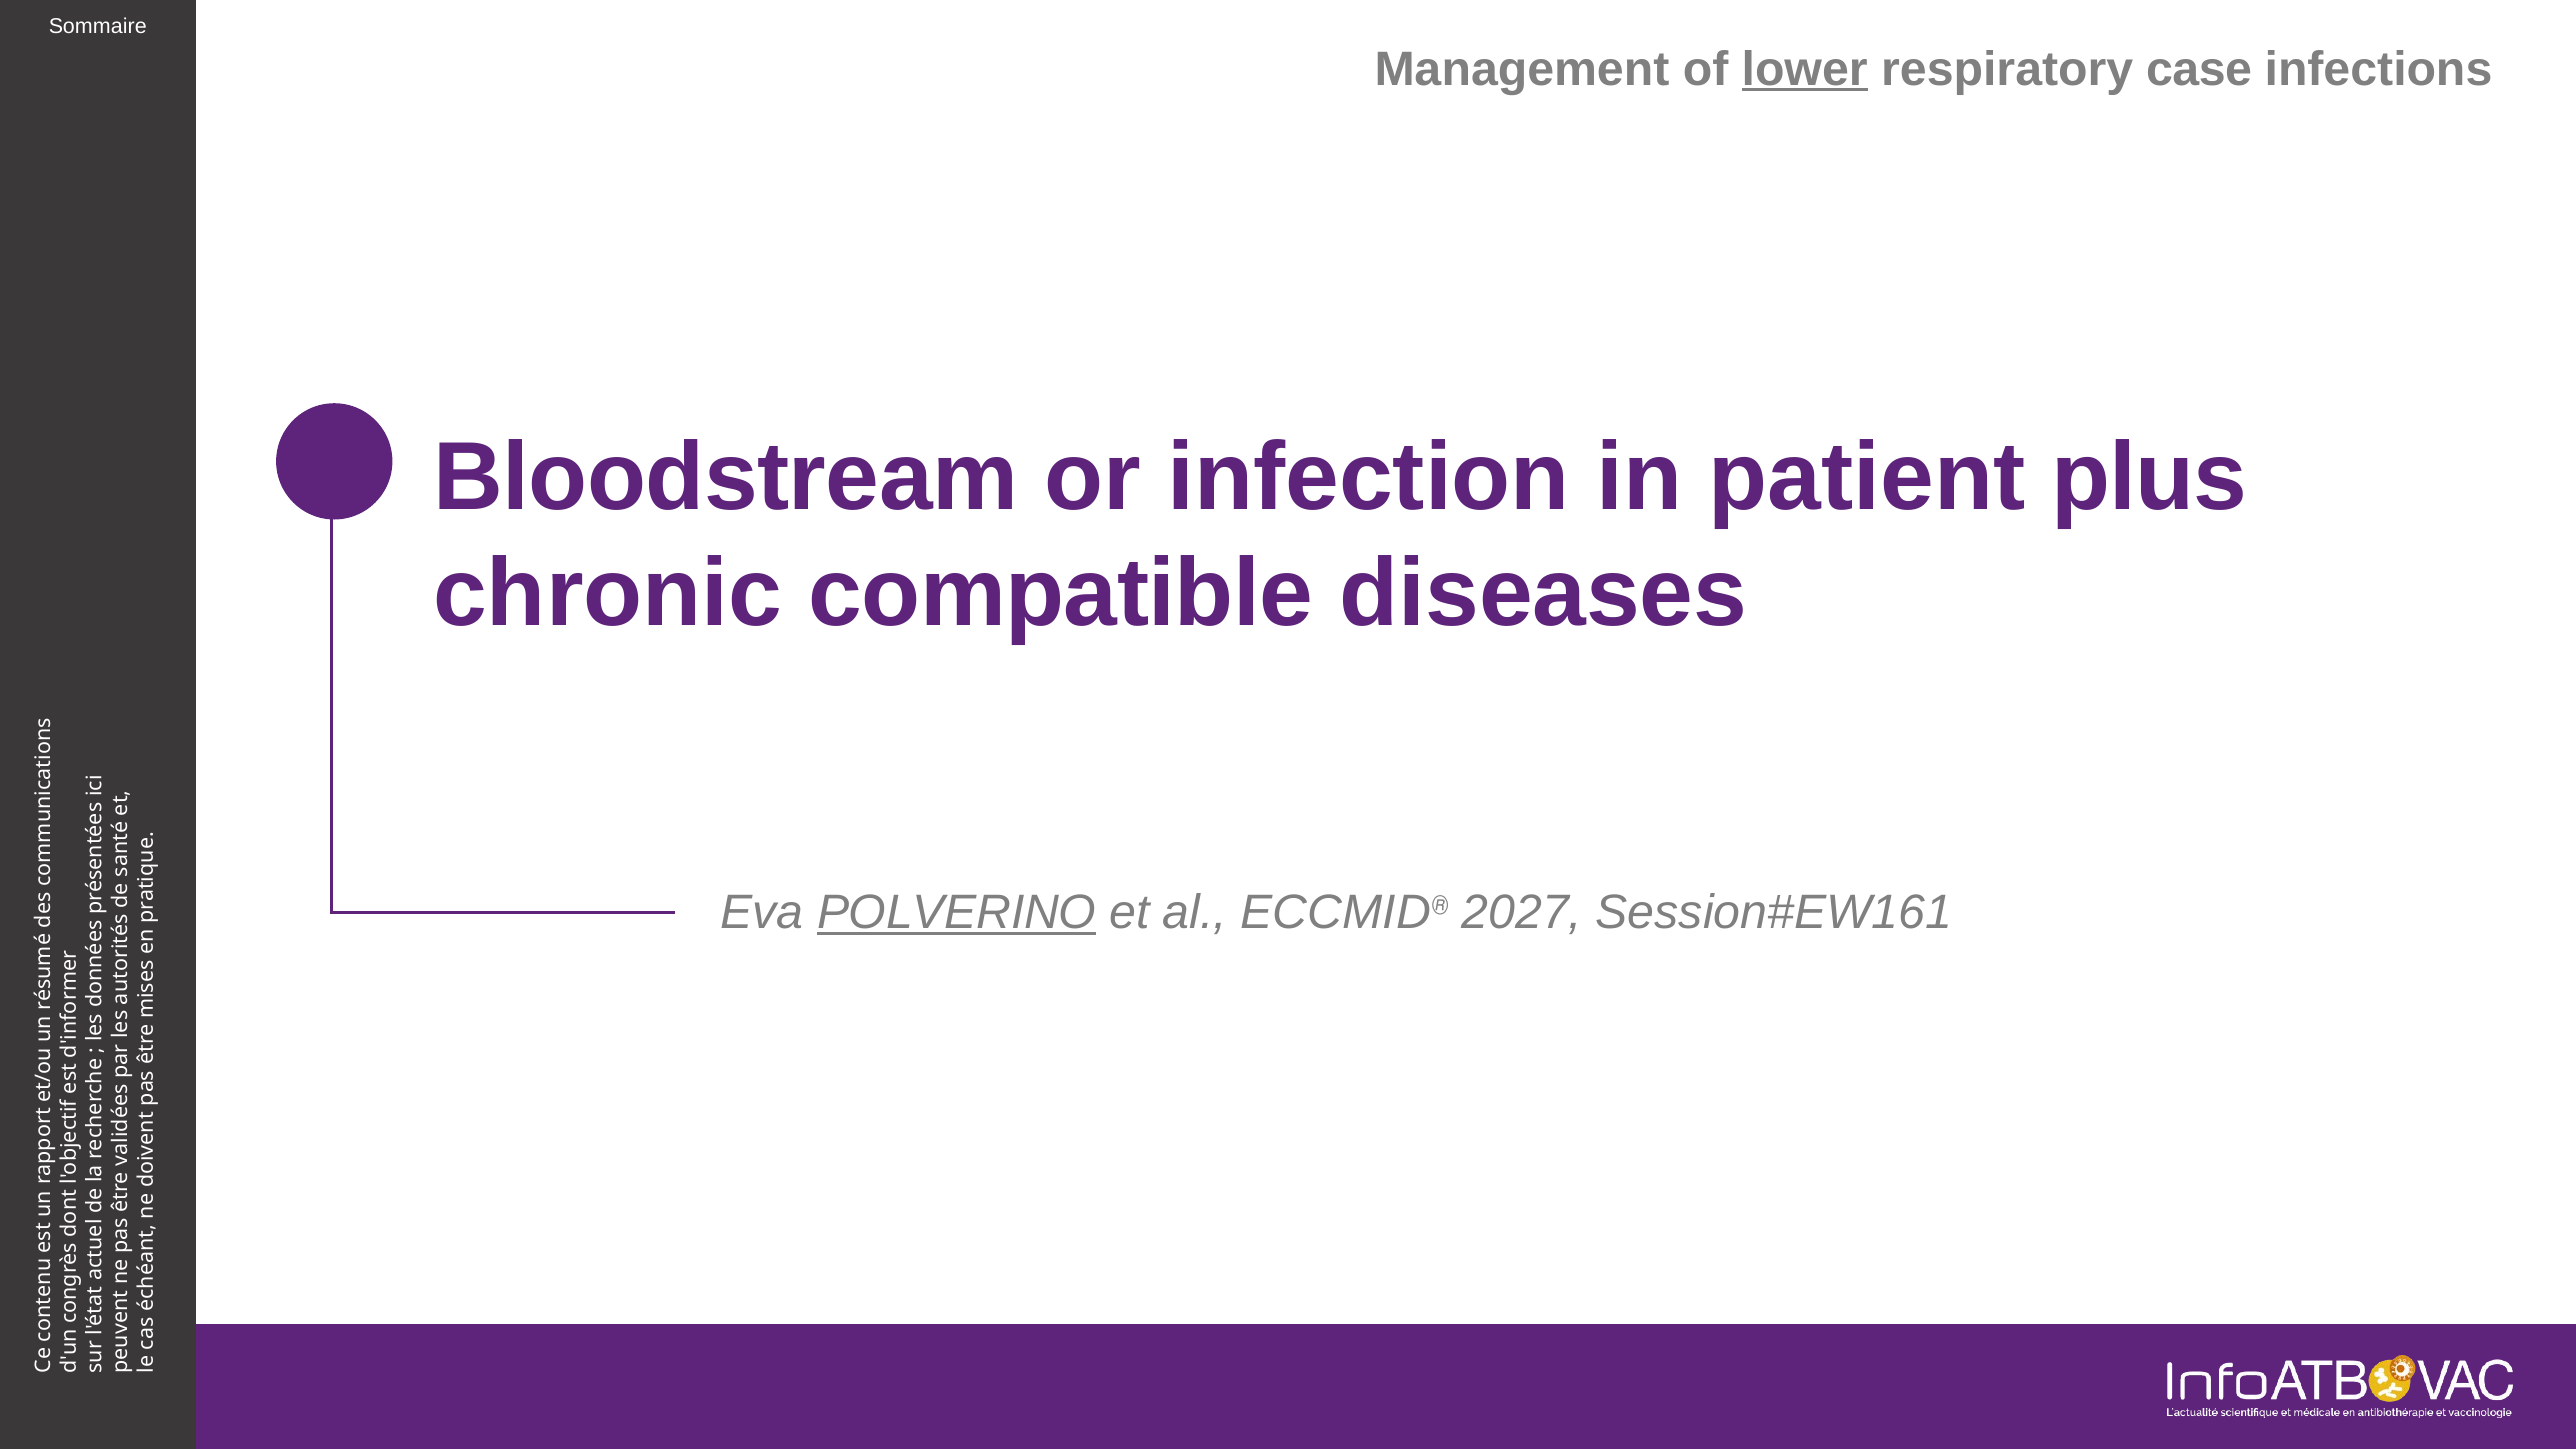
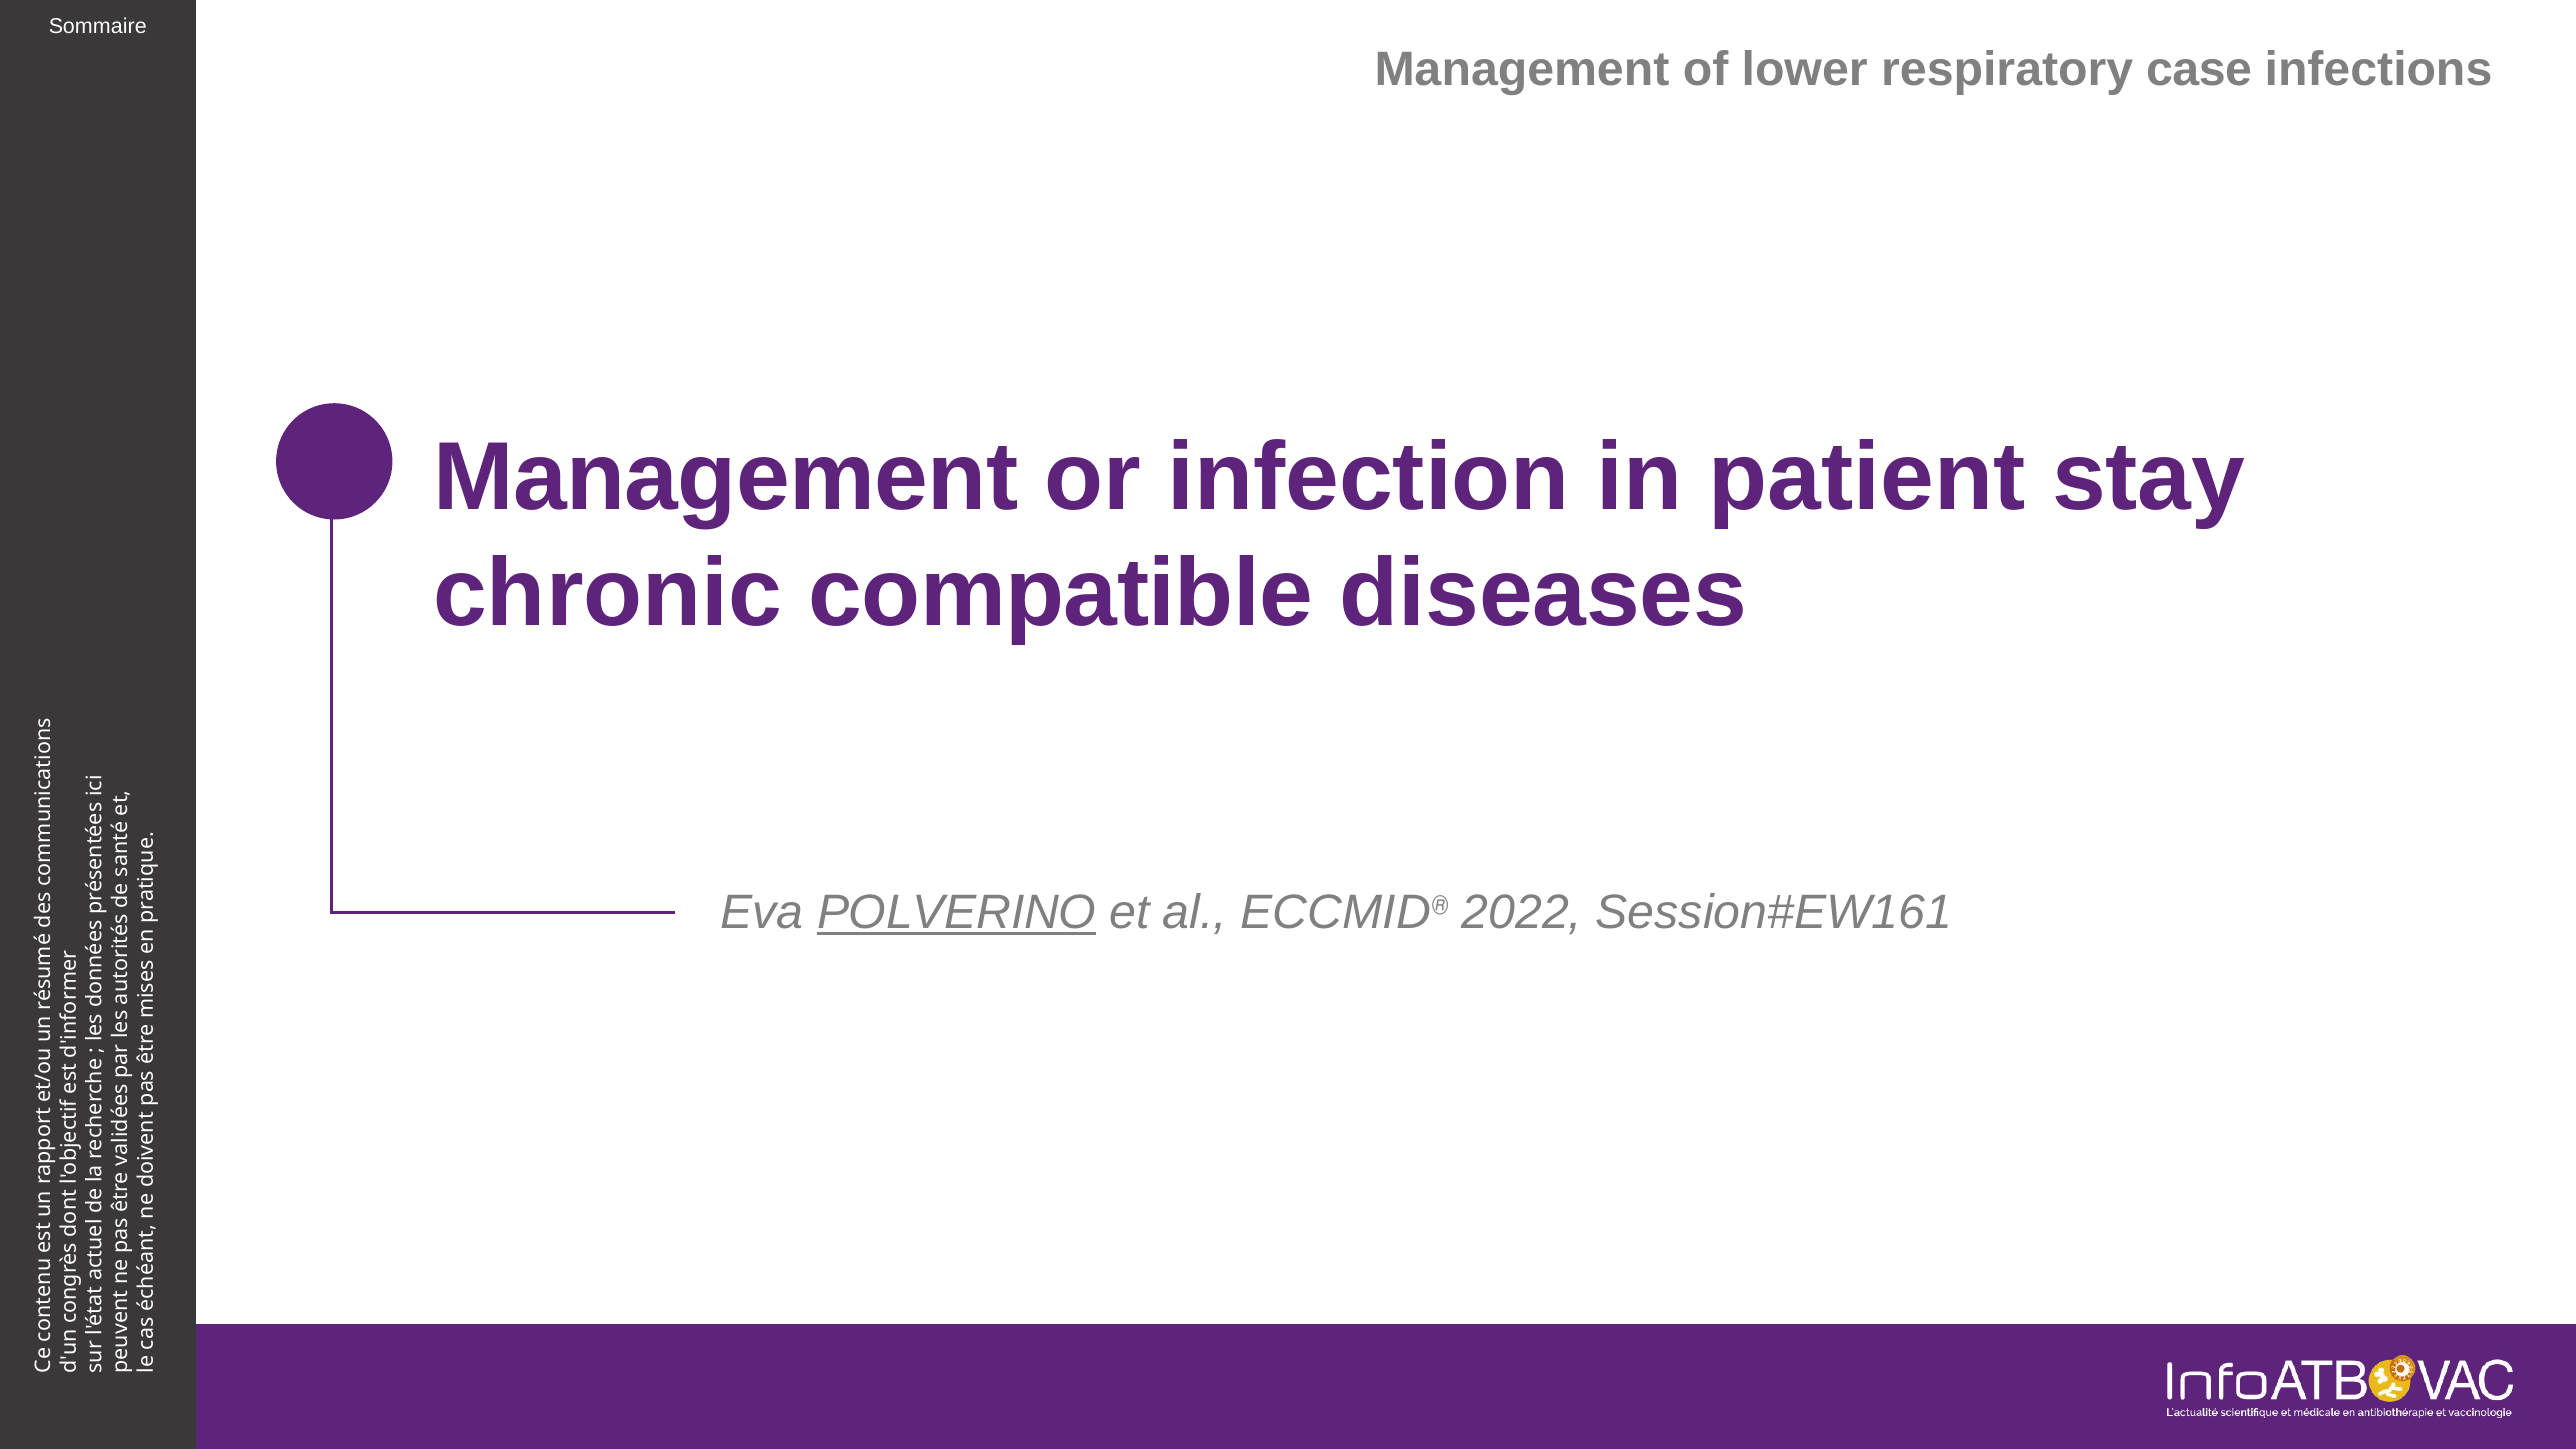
lower underline: present -> none
Bloodstream at (726, 478): Bloodstream -> Management
plus: plus -> stay
2027: 2027 -> 2022
